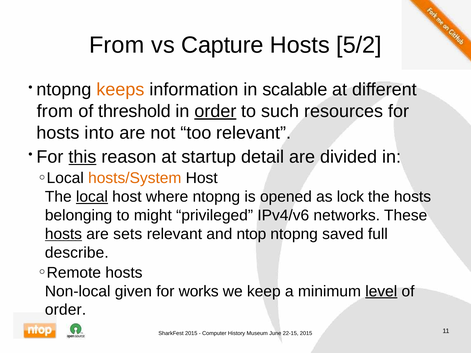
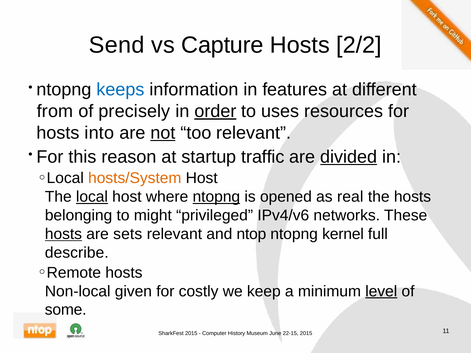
From at (117, 45): From -> Send
5/2: 5/2 -> 2/2
keeps colour: orange -> blue
scalable: scalable -> features
threshold: threshold -> precisely
such: such -> uses
not underline: none -> present
this underline: present -> none
detail: detail -> traffic
divided underline: none -> present
ntopng at (216, 197) underline: none -> present
lock: lock -> real
saved: saved -> kernel
works: works -> costly
order at (66, 310): order -> some
